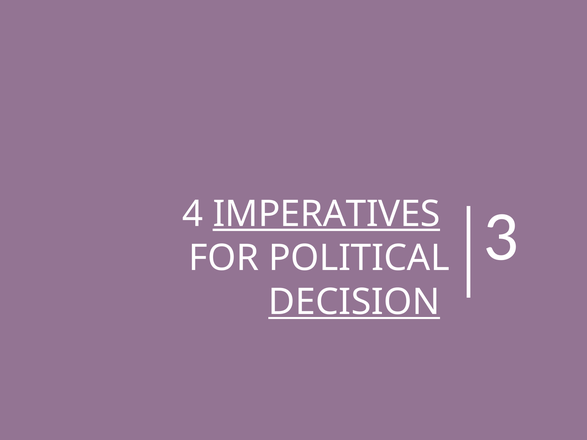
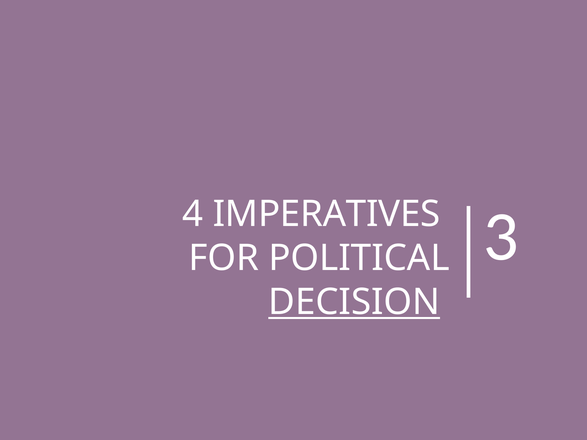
IMPERATIVES underline: present -> none
